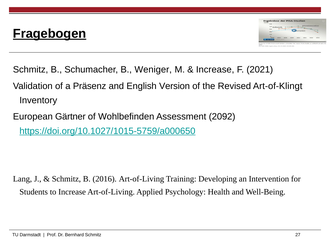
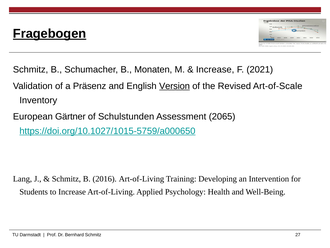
Weniger: Weniger -> Monaten
Version underline: none -> present
Art-of-Klingt: Art-of-Klingt -> Art-of-Scale
Wohlbefinden: Wohlbefinden -> Schulstunden
2092: 2092 -> 2065
